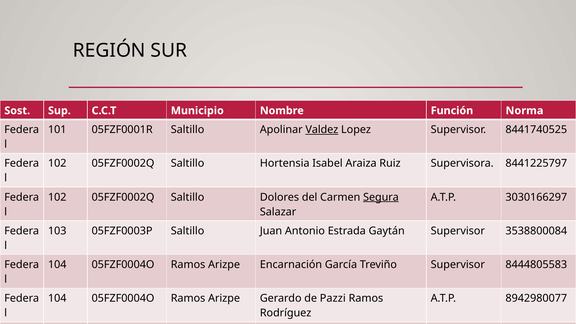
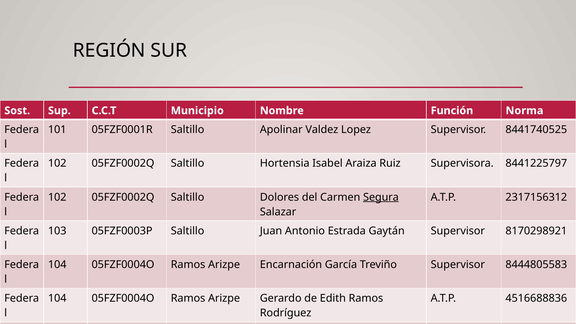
Valdez underline: present -> none
3030166297: 3030166297 -> 2317156312
3538800084: 3538800084 -> 8170298921
Pazzi: Pazzi -> Edith
8942980077: 8942980077 -> 4516688836
